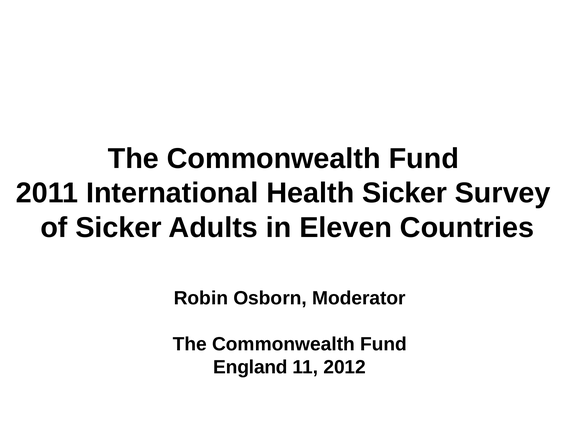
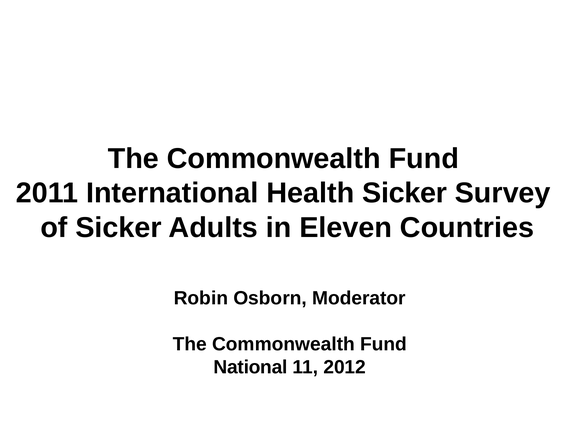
England: England -> National
